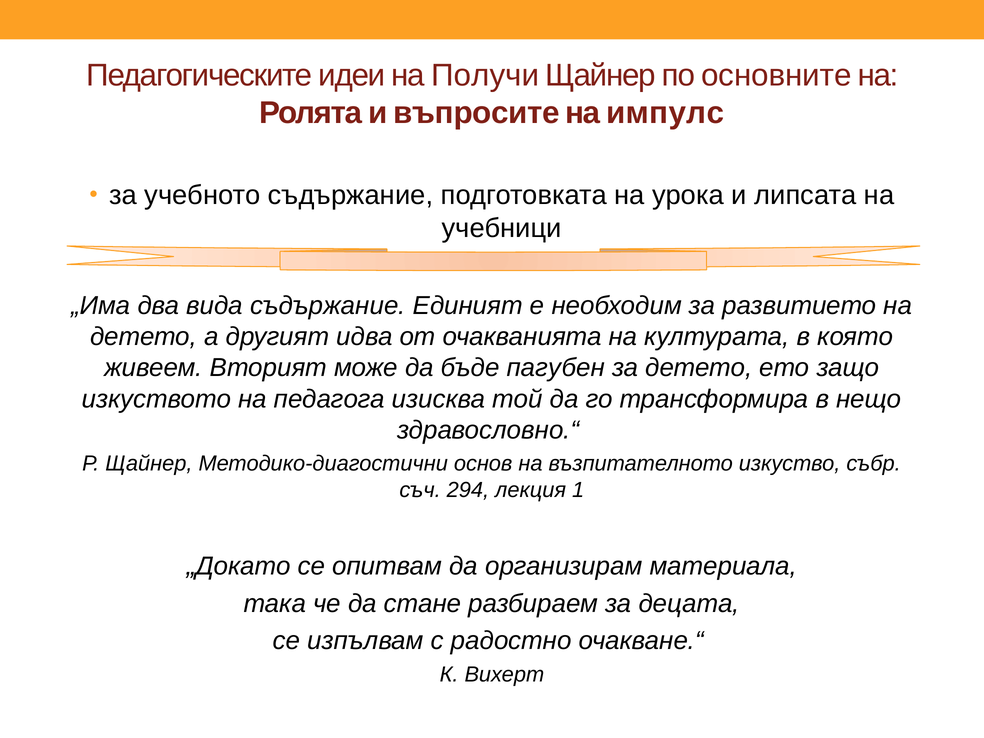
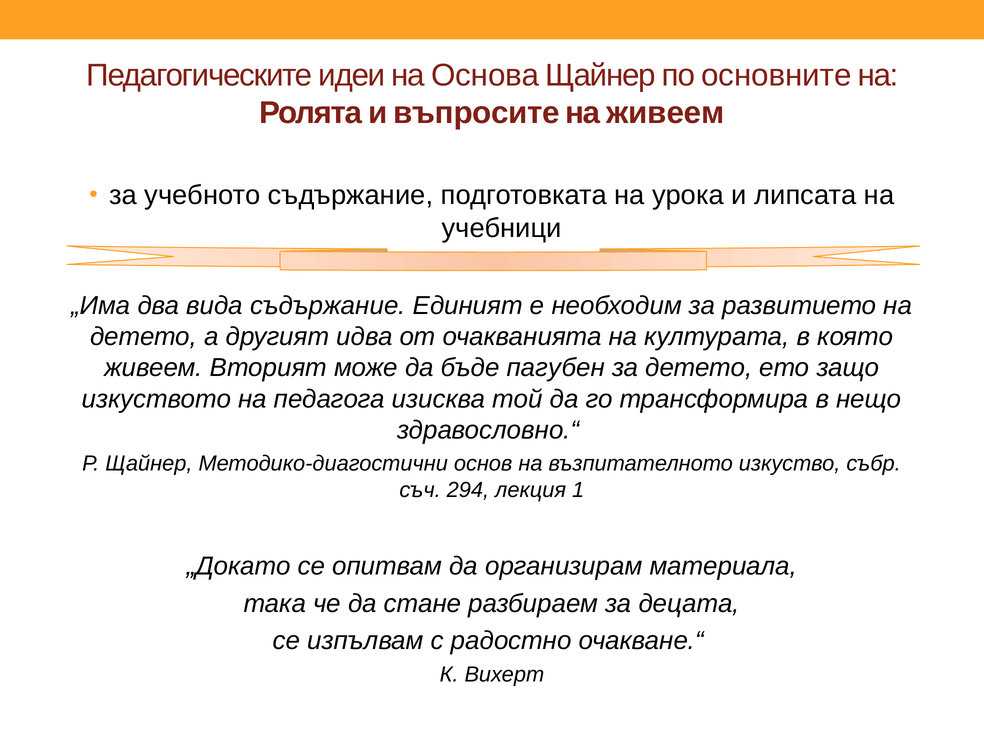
Получи: Получи -> Основа
на импулс: импулс -> живеем
